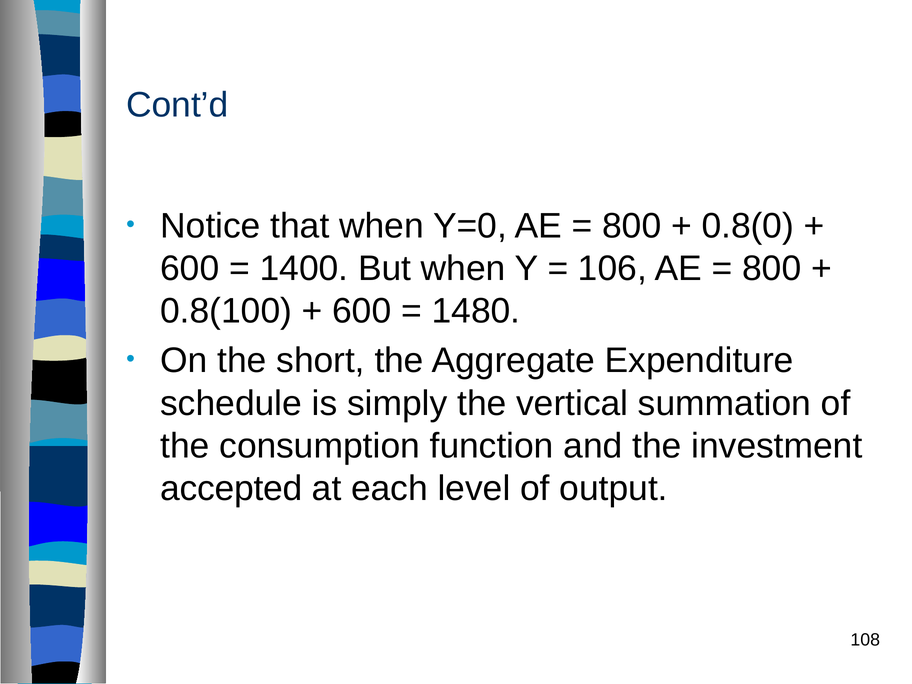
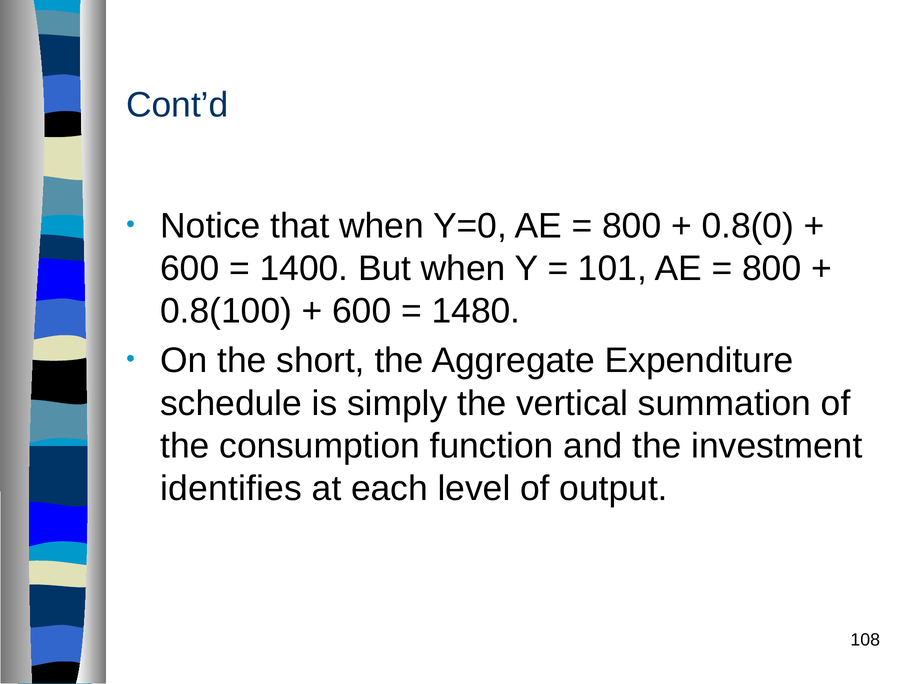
106: 106 -> 101
accepted: accepted -> identifies
